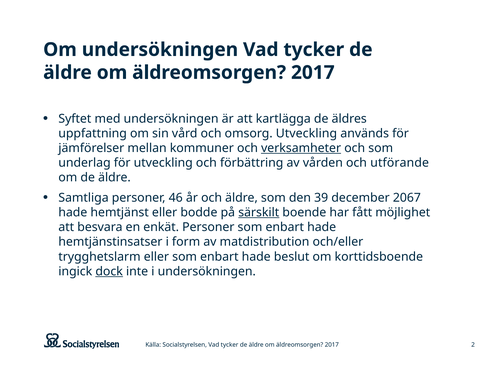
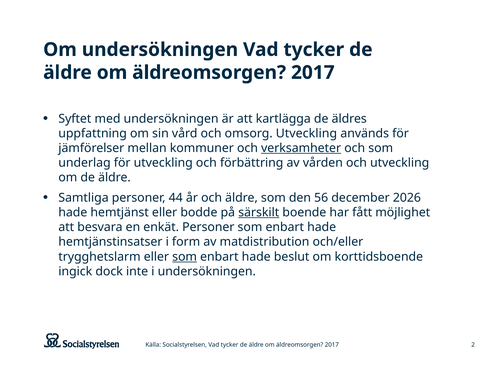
och utförande: utförande -> utveckling
46: 46 -> 44
39: 39 -> 56
2067: 2067 -> 2026
som at (185, 257) underline: none -> present
dock underline: present -> none
